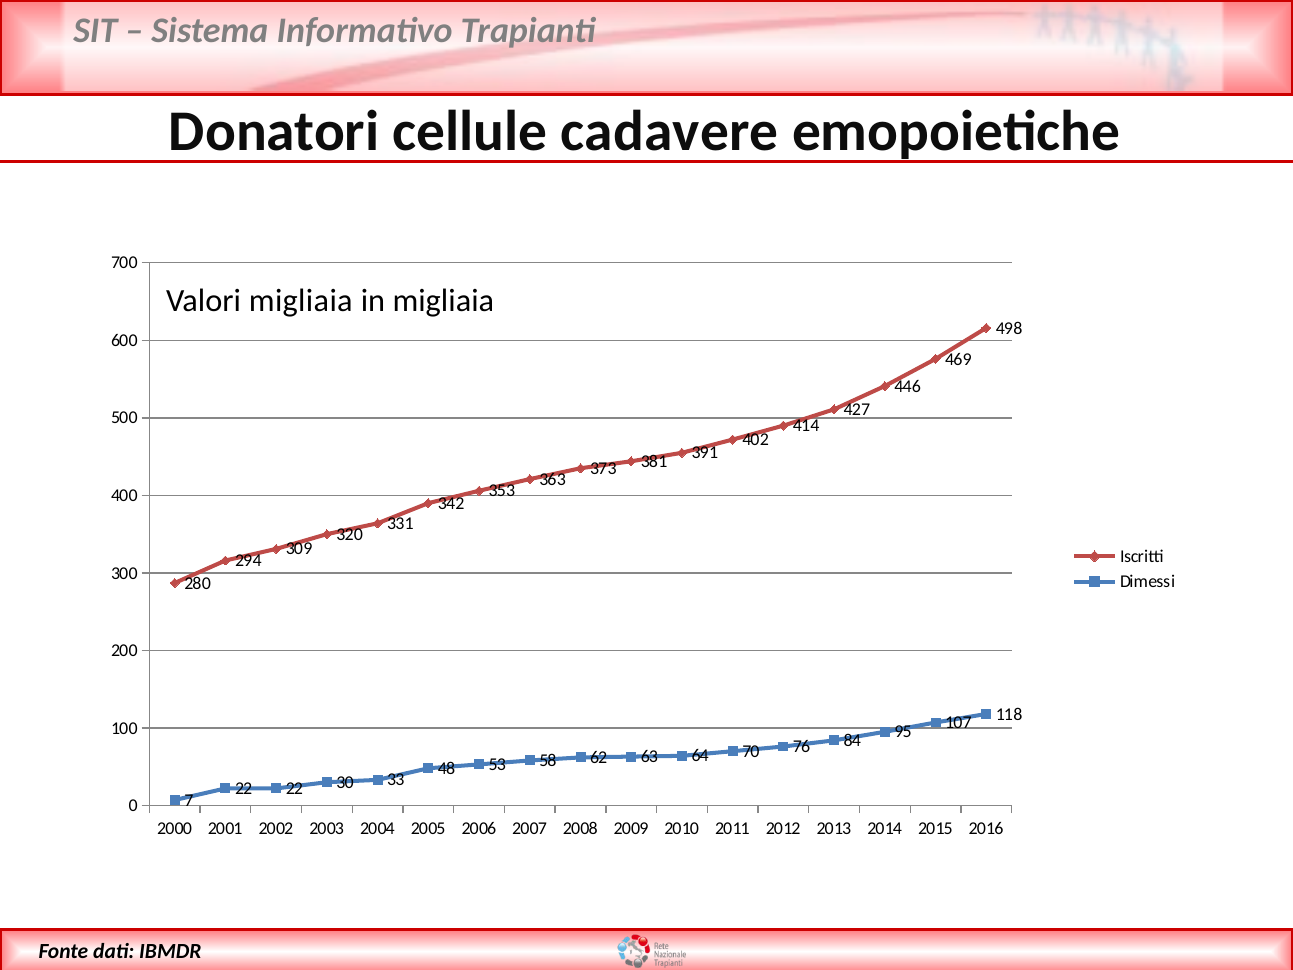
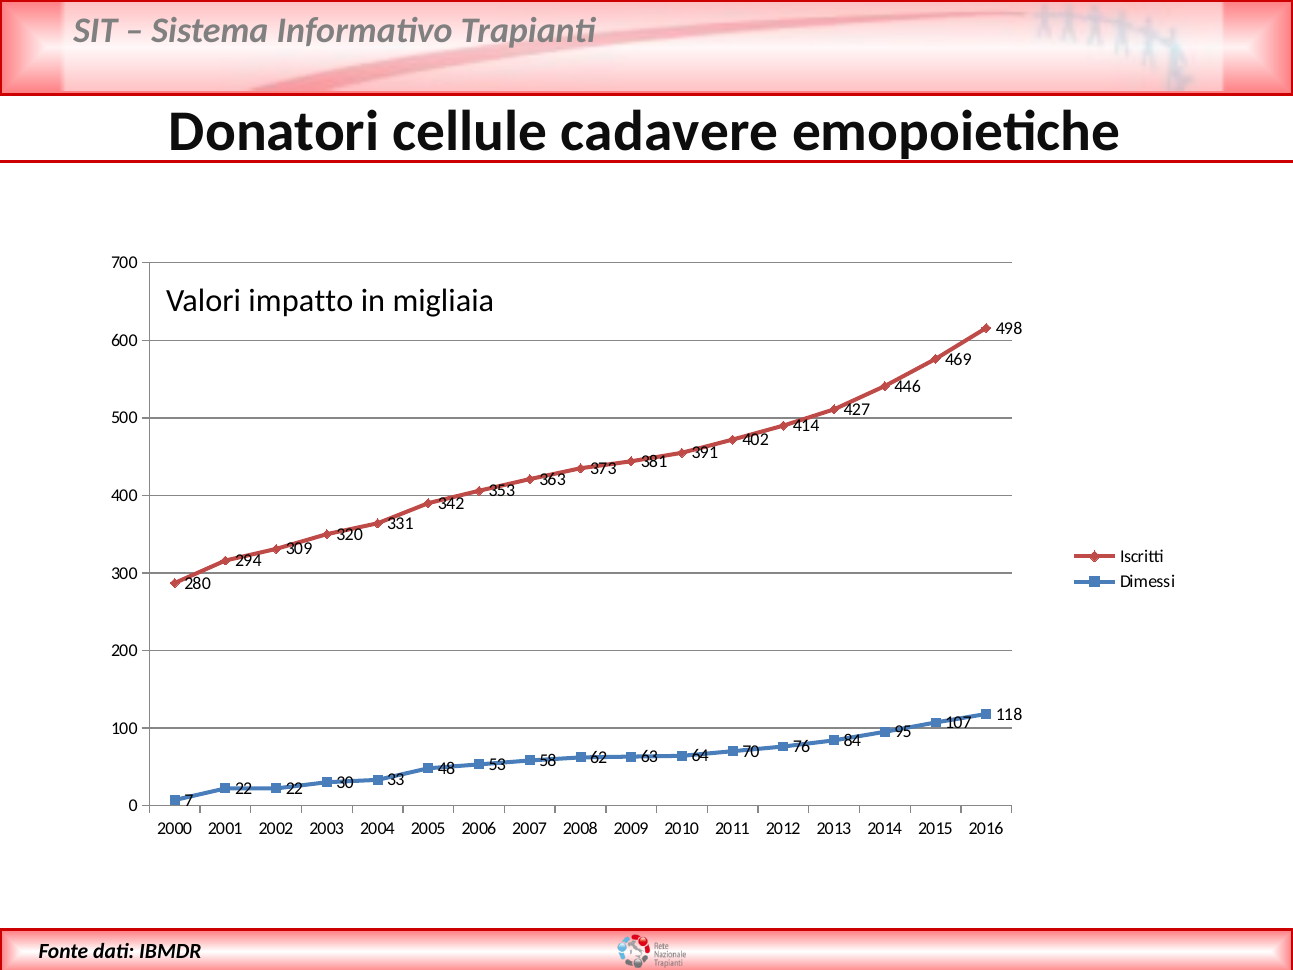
Valori migliaia: migliaia -> impatto
